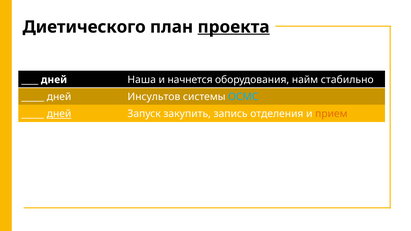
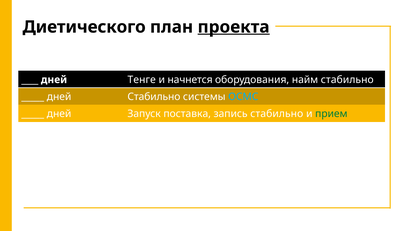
Наша: Наша -> Тенге
дней Инсультов: Инсультов -> Стабильно
дней at (59, 114) underline: present -> none
закупить: закупить -> поставка
запись отделения: отделения -> стабильно
прием colour: orange -> green
